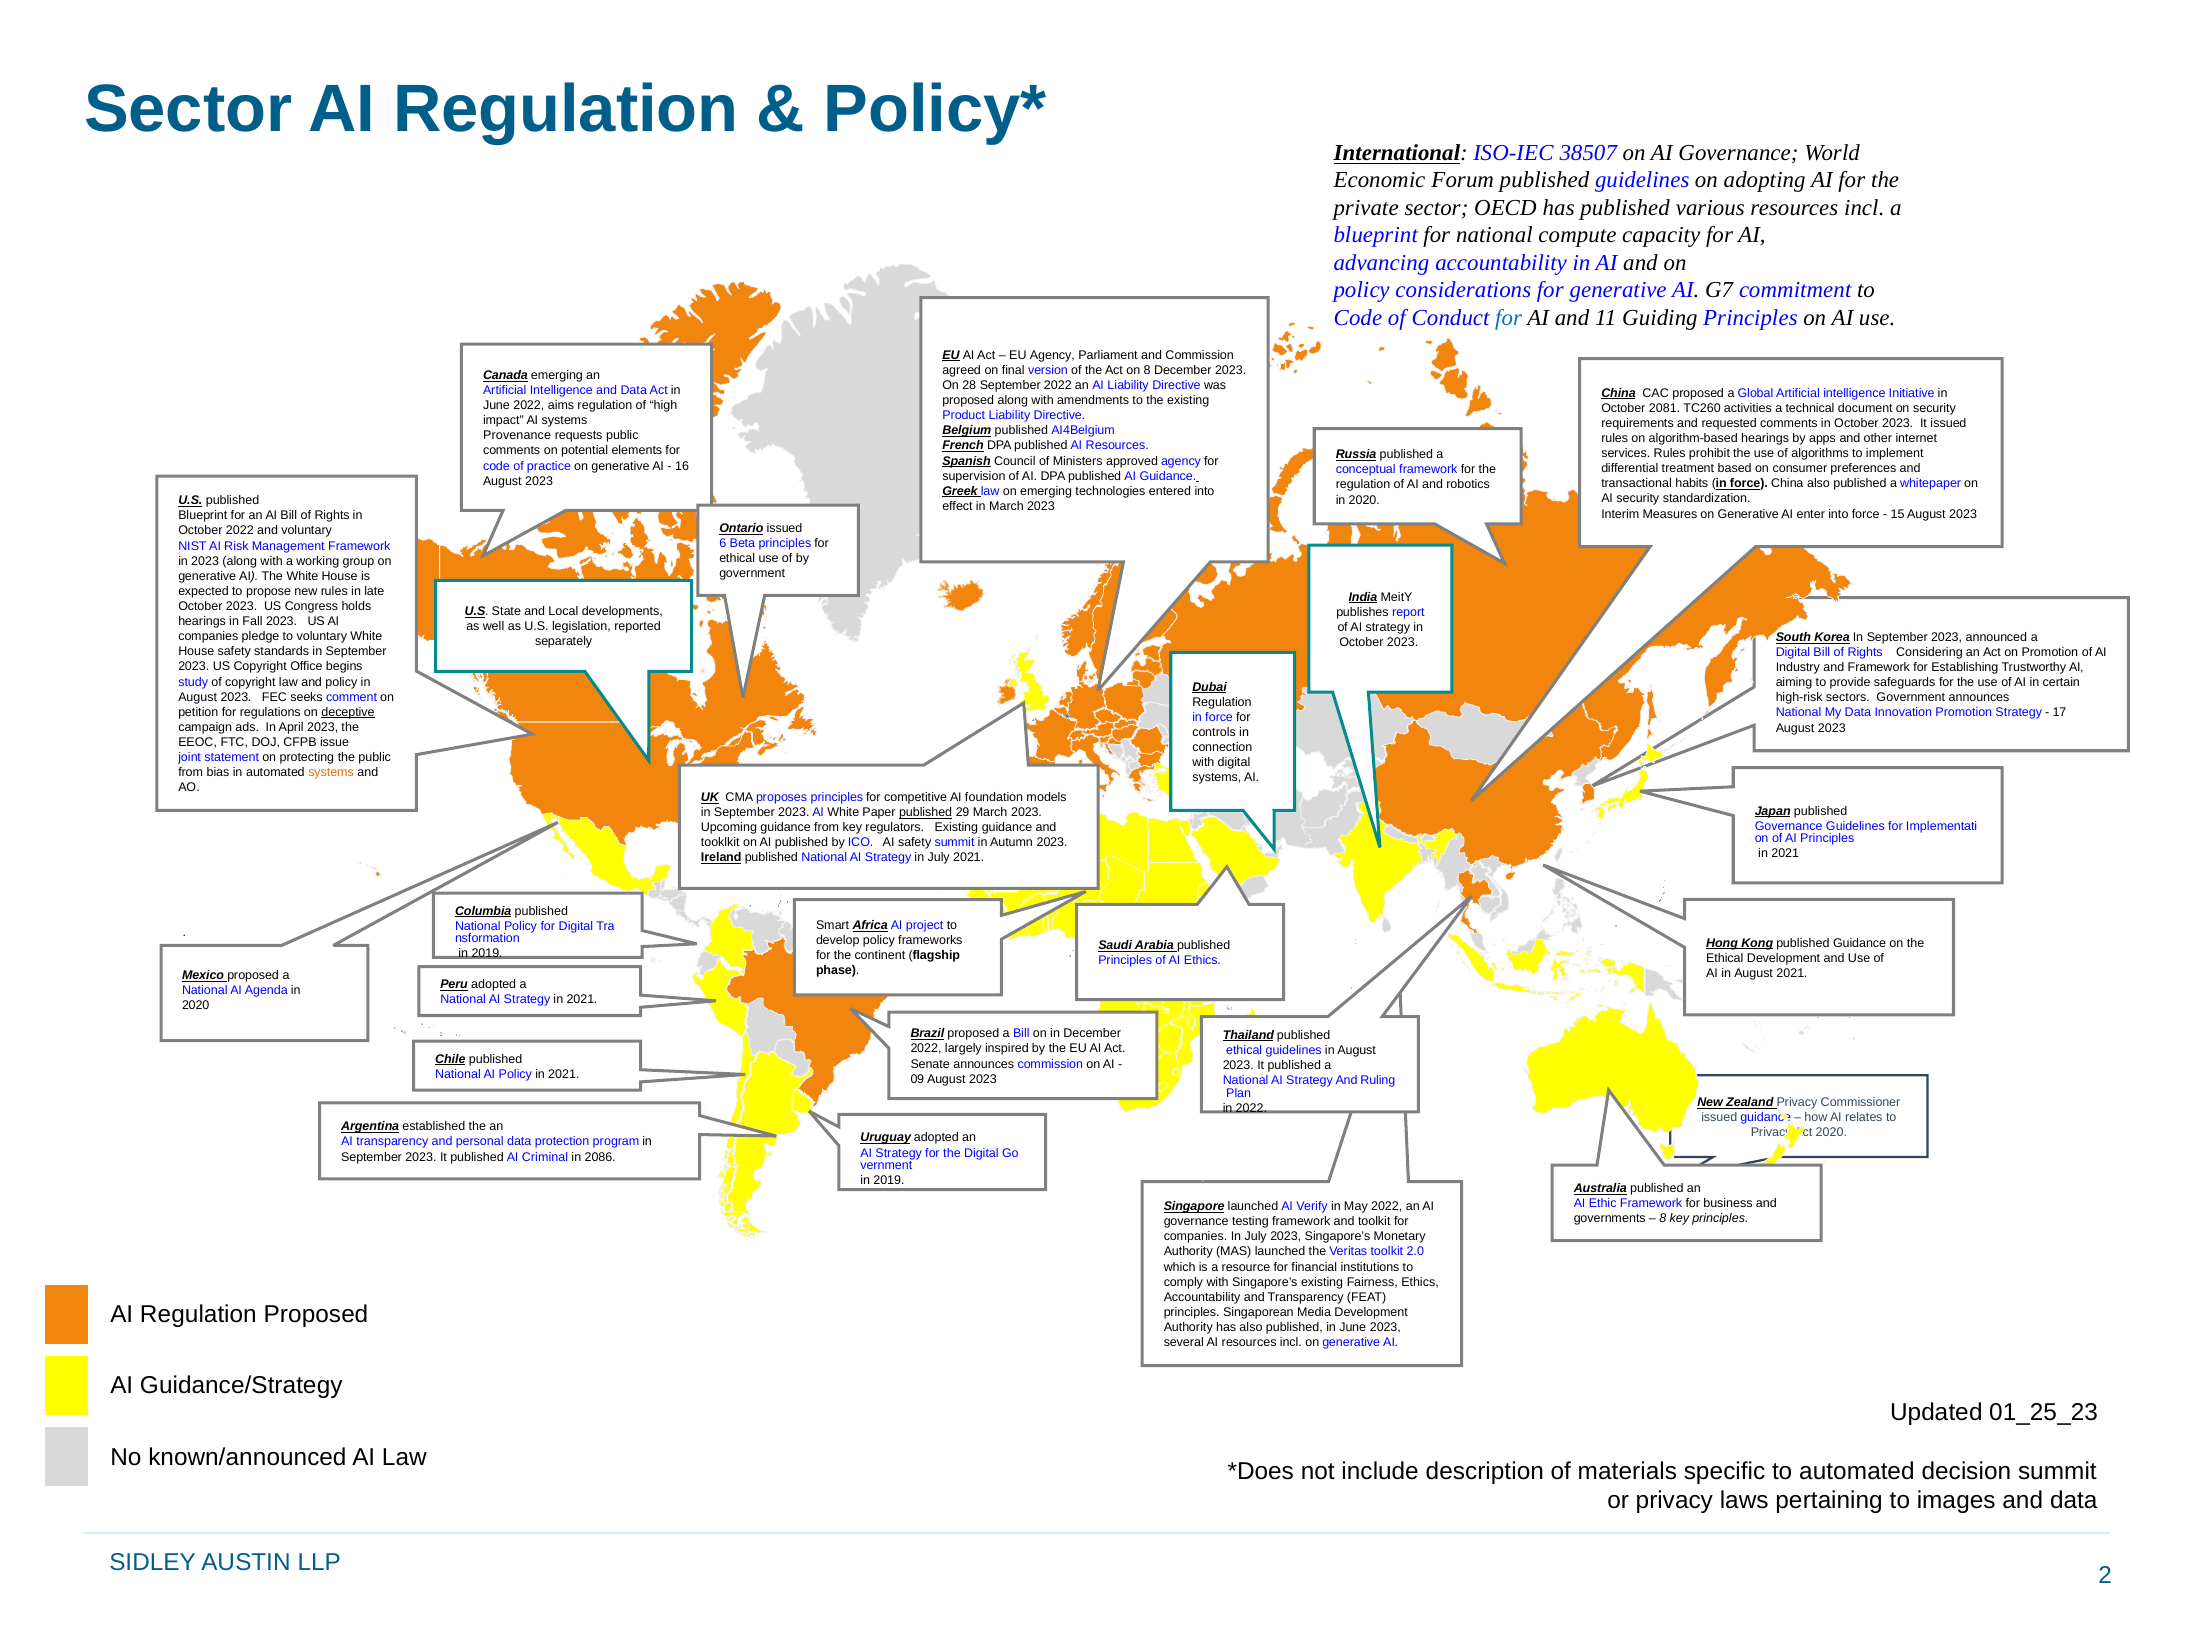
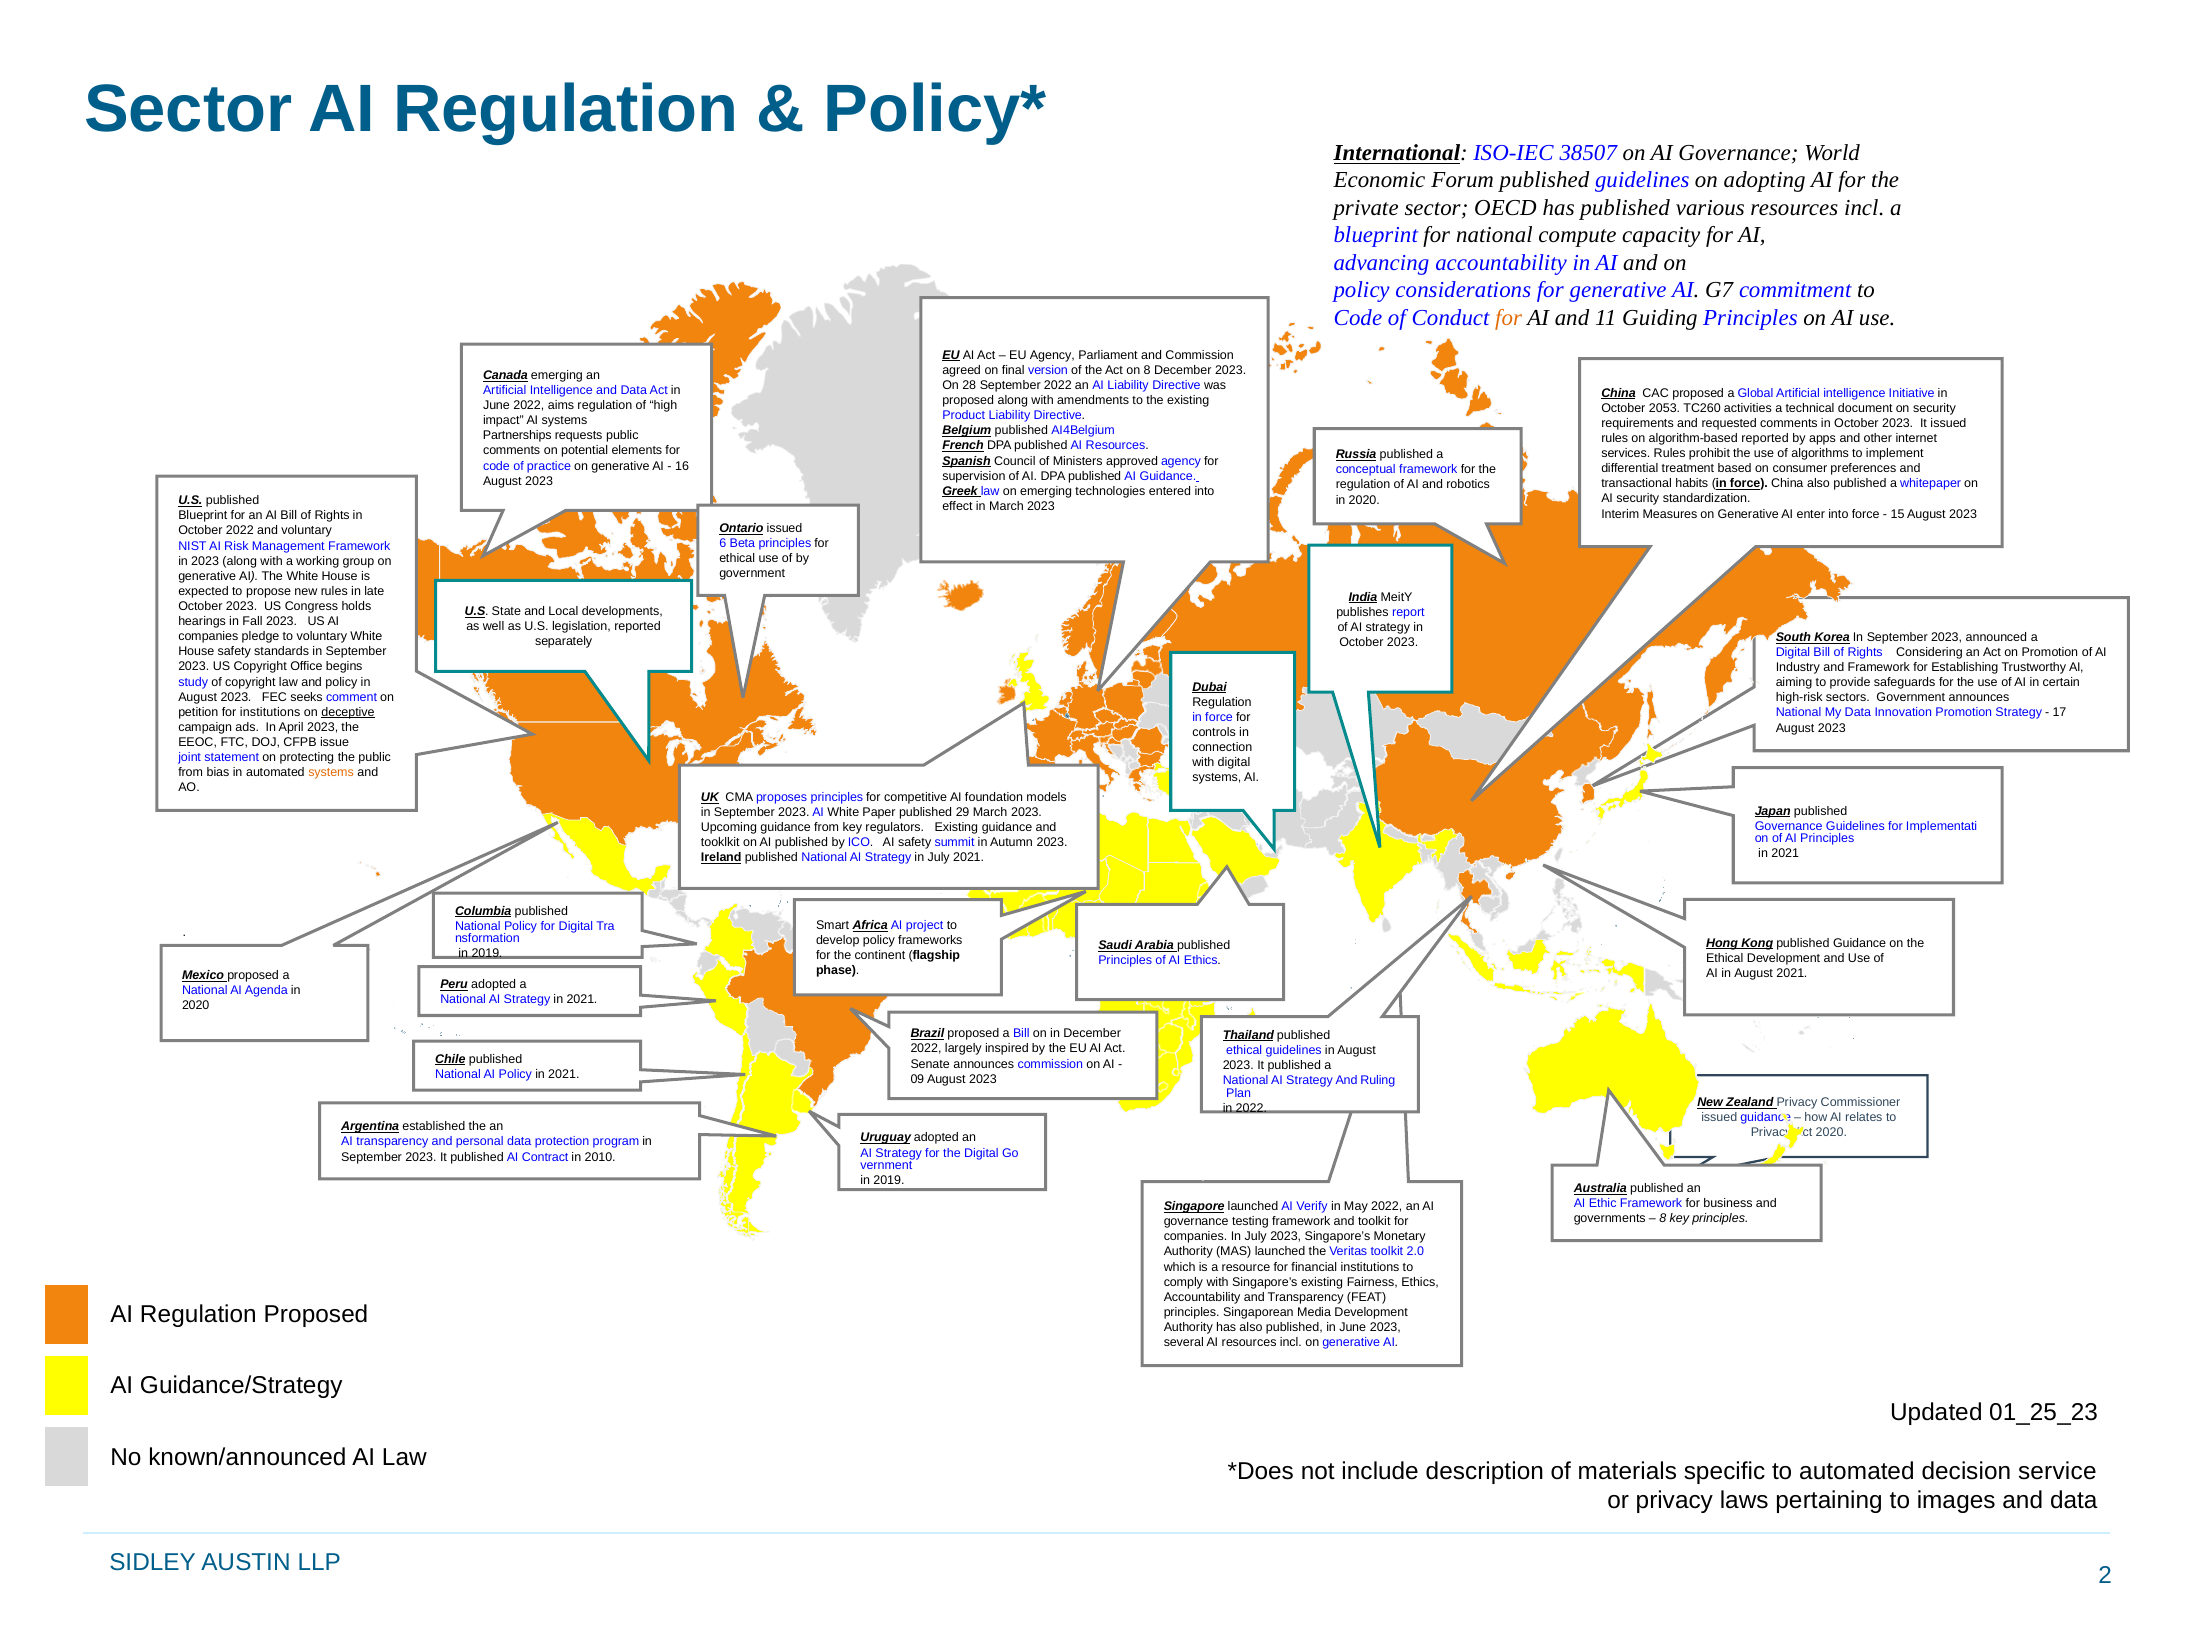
for at (1509, 318) colour: blue -> orange
2081: 2081 -> 2053
Provenance: Provenance -> Partnerships
algorithm-based hearings: hearings -> reported
for regulations: regulations -> institutions
published at (926, 812) underline: present -> none
Criminal: Criminal -> Contract
2086: 2086 -> 2010
decision summit: summit -> service
